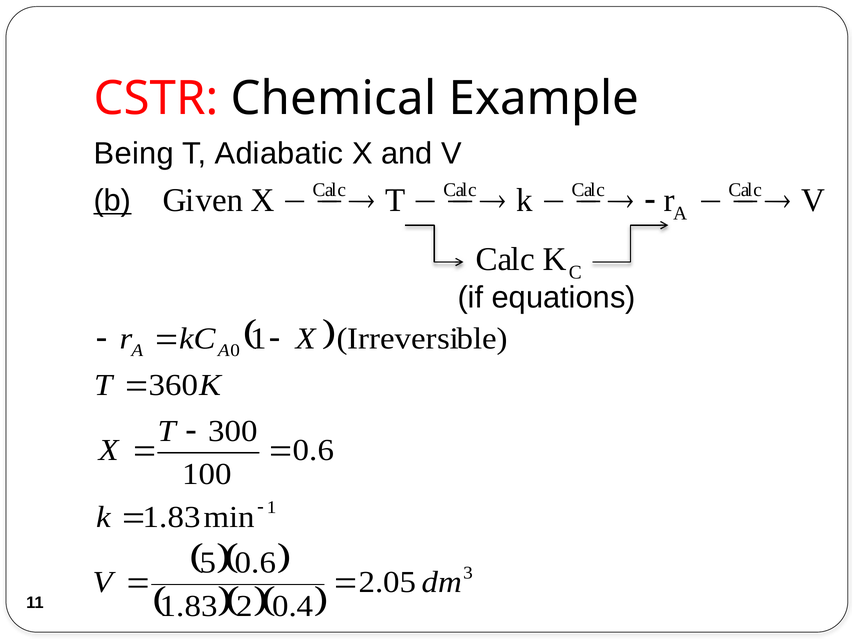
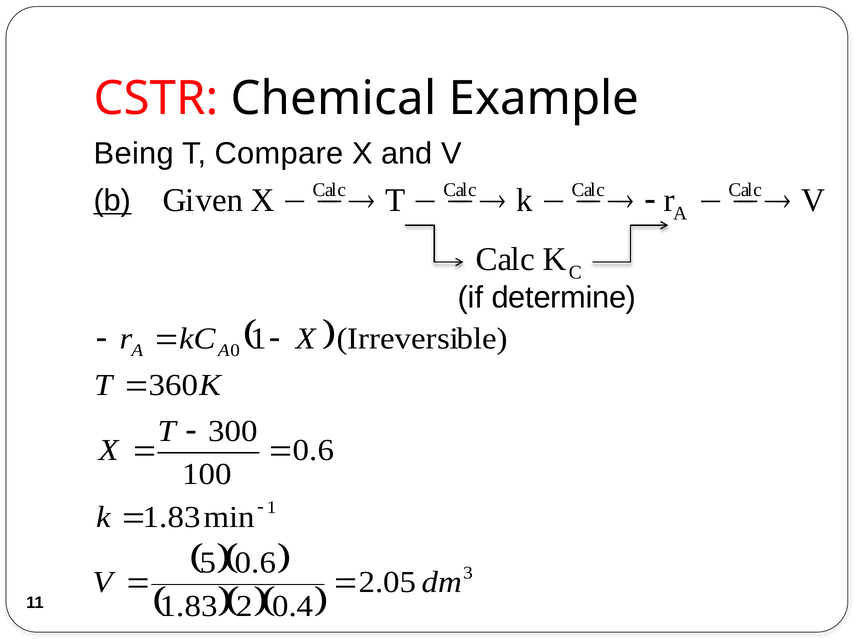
Adiabatic: Adiabatic -> Compare
equations: equations -> determine
